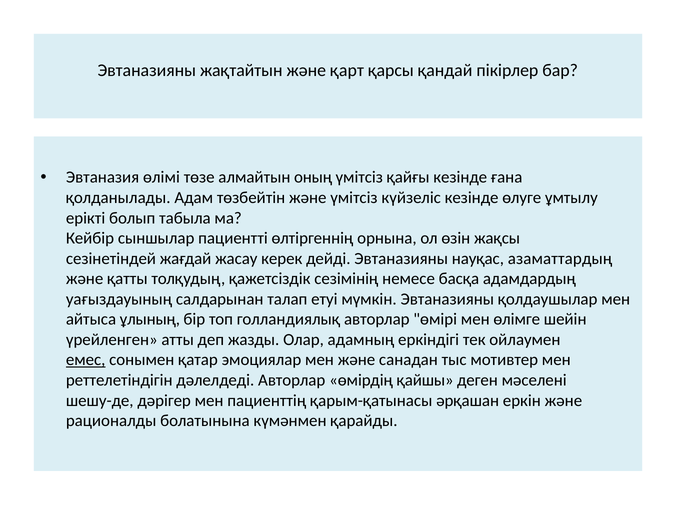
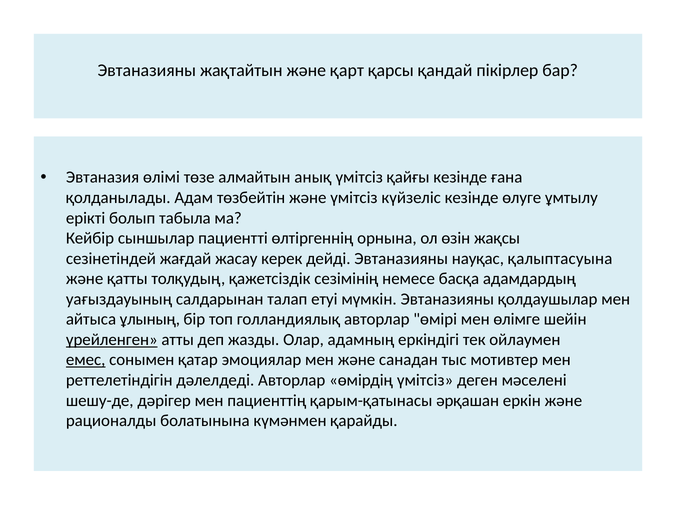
оның: оның -> анық
азаматтардың: азаматтардың -> қалыптасуына
үрейленген underline: none -> present
өмірдің қайшы: қайшы -> үмітсіз
